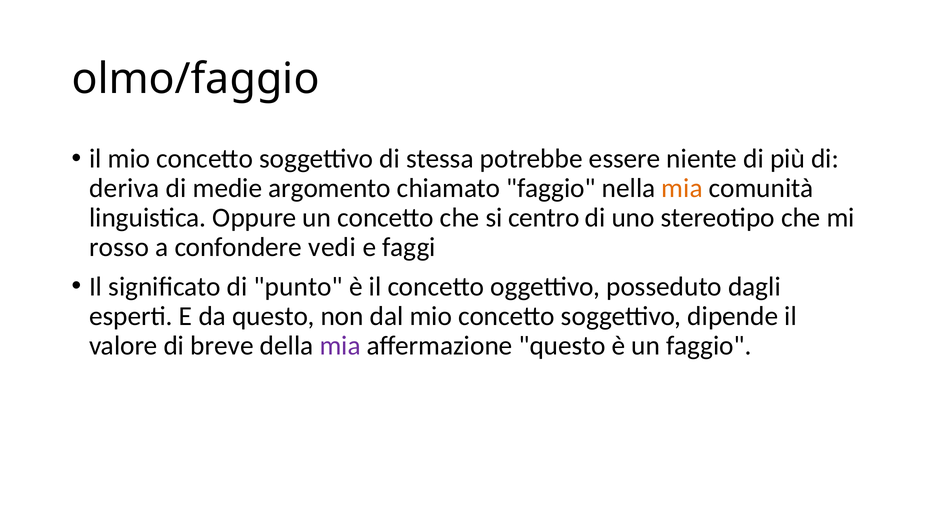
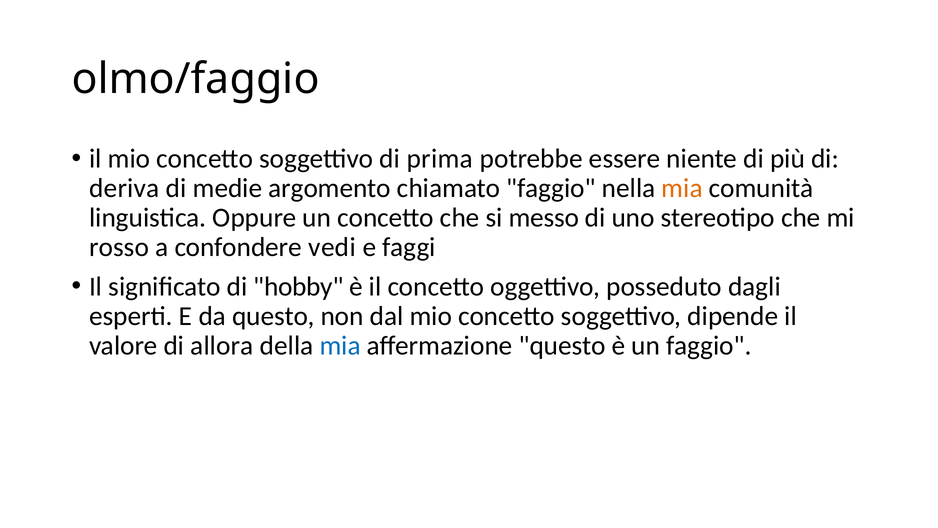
stessa: stessa -> prima
centro: centro -> messo
punto: punto -> hobby
breve: breve -> allora
mia at (340, 345) colour: purple -> blue
